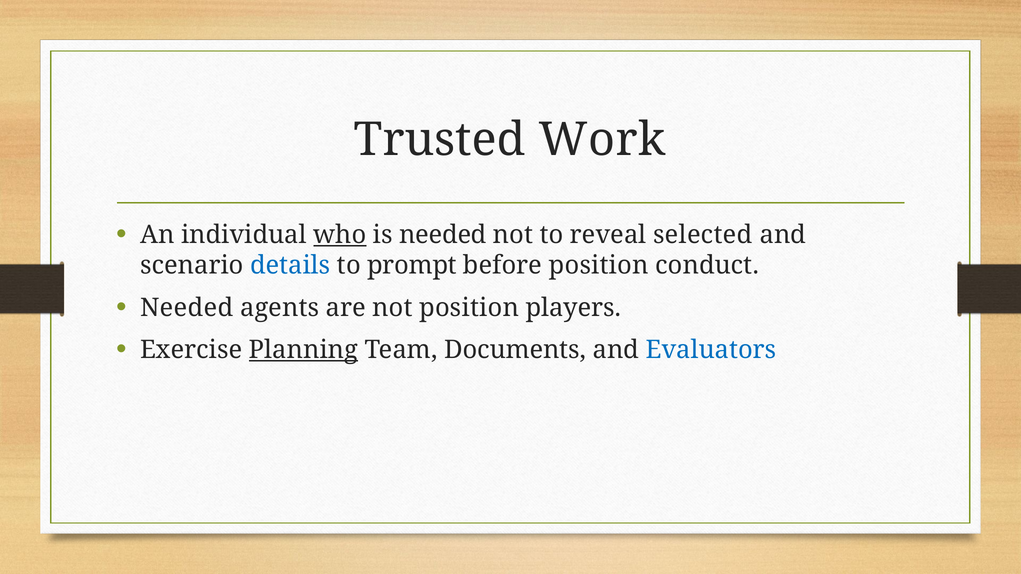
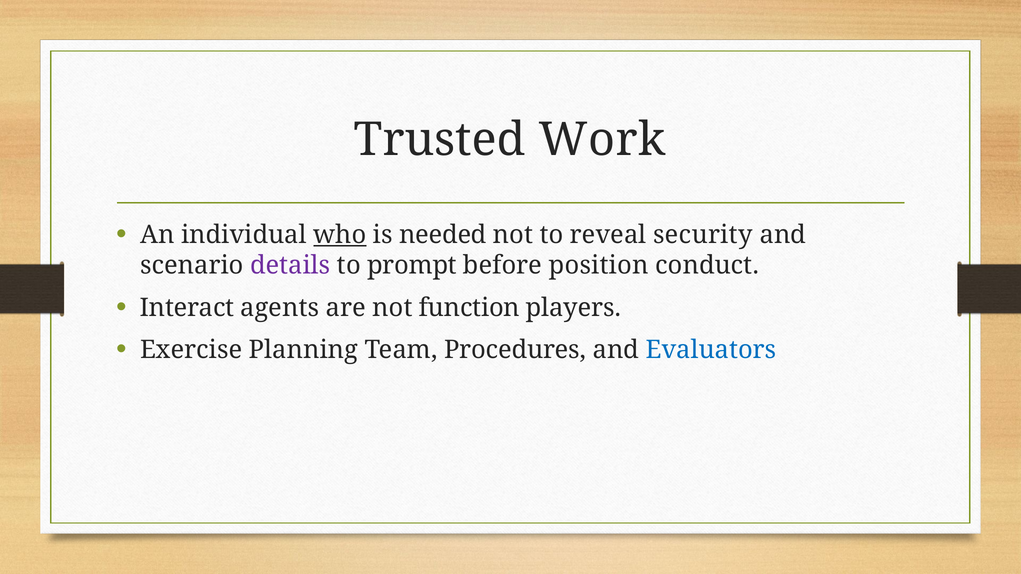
selected: selected -> security
details colour: blue -> purple
Needed at (187, 308): Needed -> Interact
not position: position -> function
Planning underline: present -> none
Documents: Documents -> Procedures
